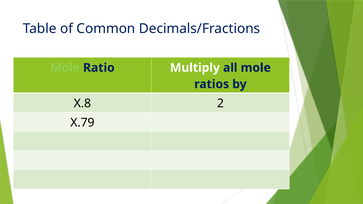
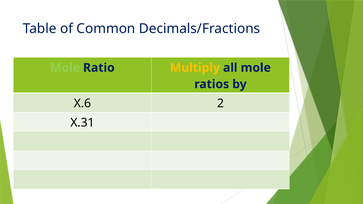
Multiply colour: white -> yellow
X.8: X.8 -> X.6
X.79: X.79 -> X.31
